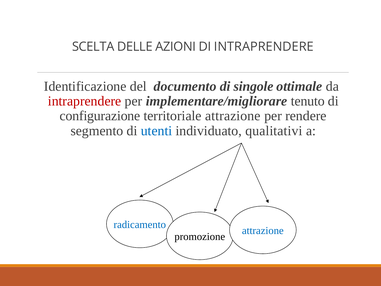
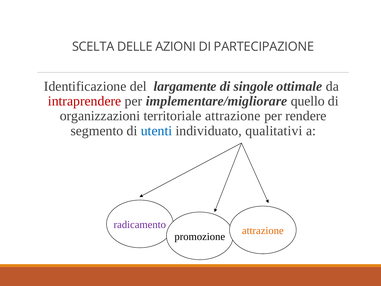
DI INTRAPRENDERE: INTRAPRENDERE -> PARTECIPAZIONE
documento: documento -> largamente
tenuto: tenuto -> quello
configurazione: configurazione -> organizzazioni
radicamento colour: blue -> purple
attrazione at (263, 230) colour: blue -> orange
